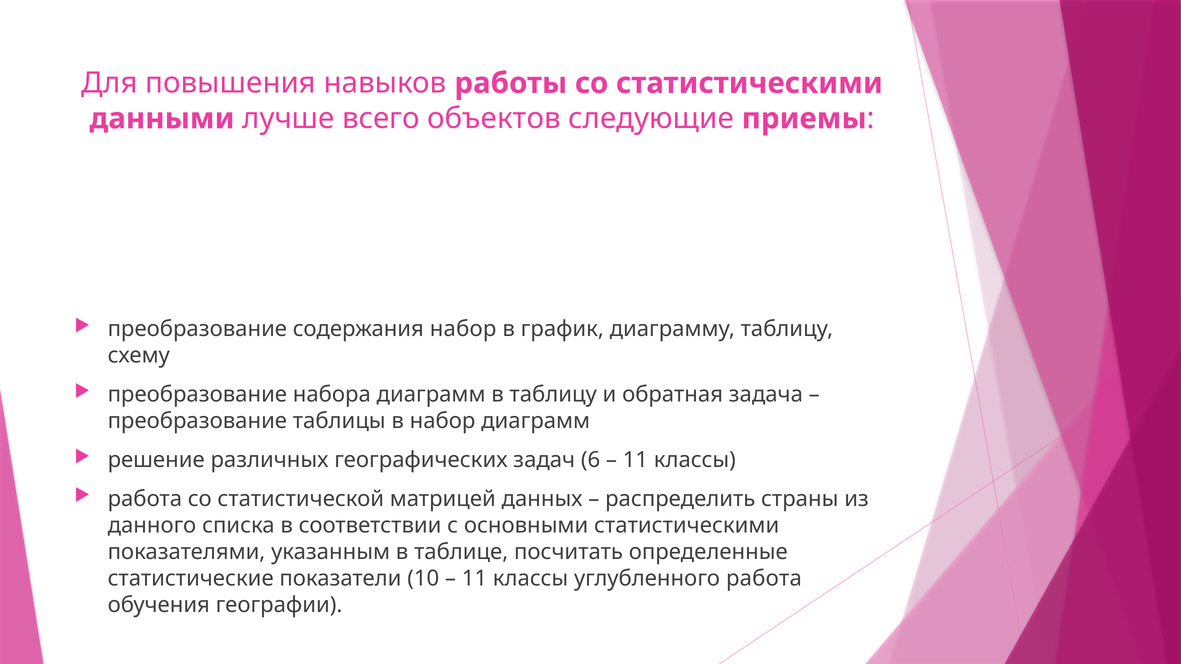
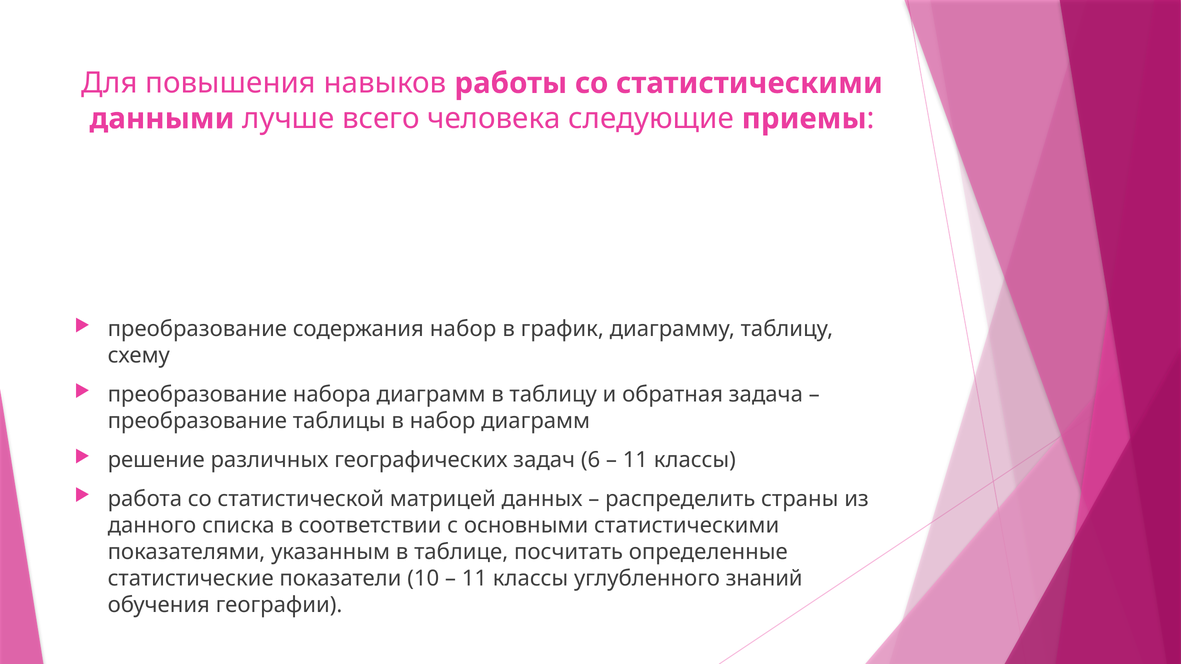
объектов: объектов -> человека
углубленного работа: работа -> знаний
